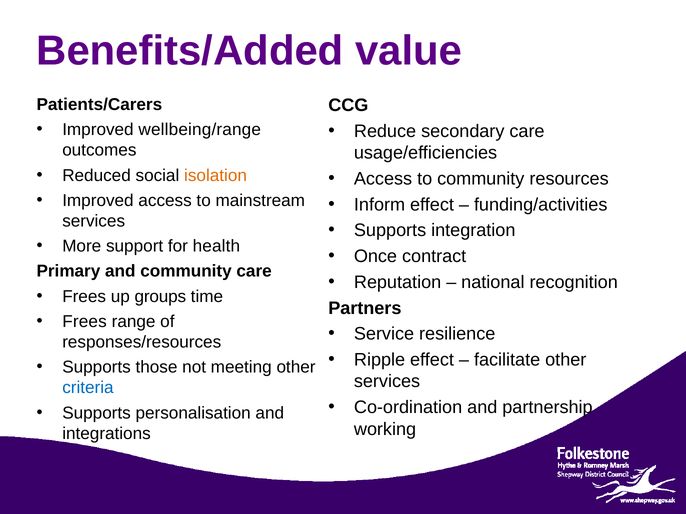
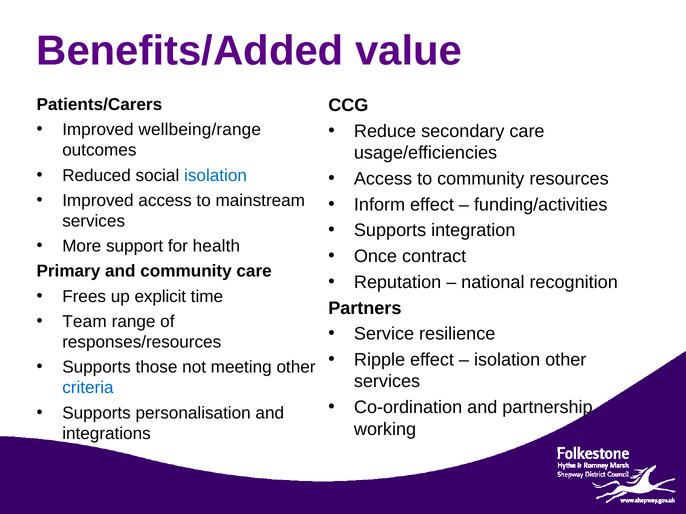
isolation at (216, 176) colour: orange -> blue
groups: groups -> explicit
Frees at (85, 322): Frees -> Team
facilitate at (507, 360): facilitate -> isolation
